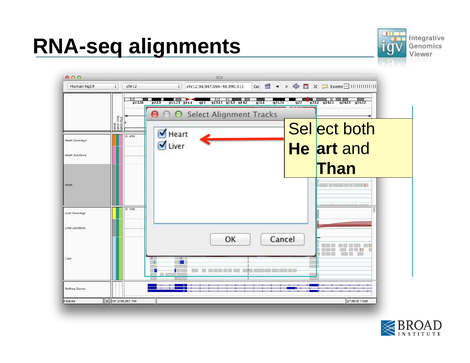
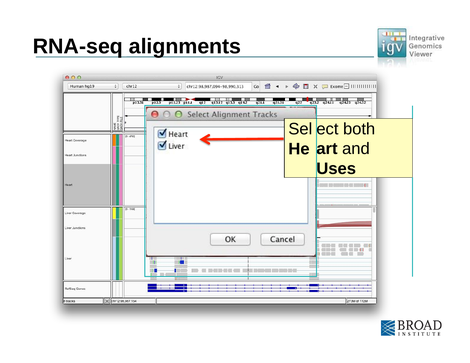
Than: Than -> Uses
